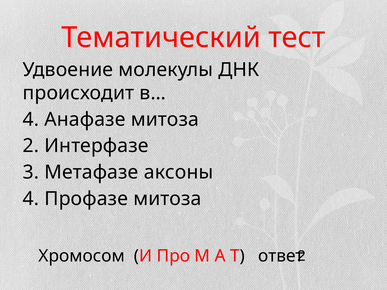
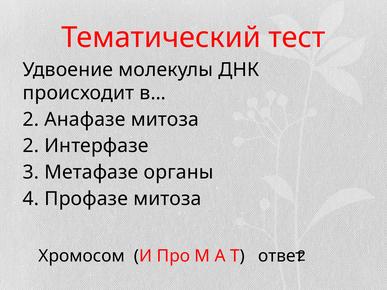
4 at (31, 120): 4 -> 2
аксоны: аксоны -> органы
